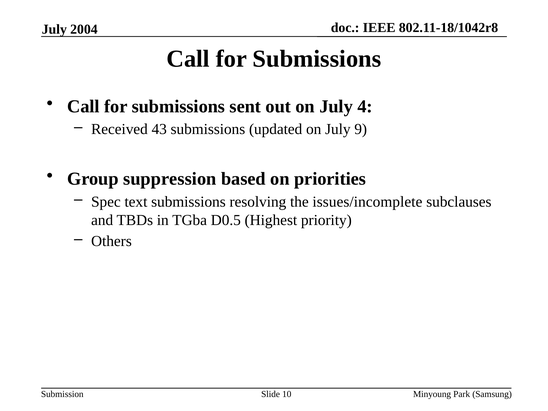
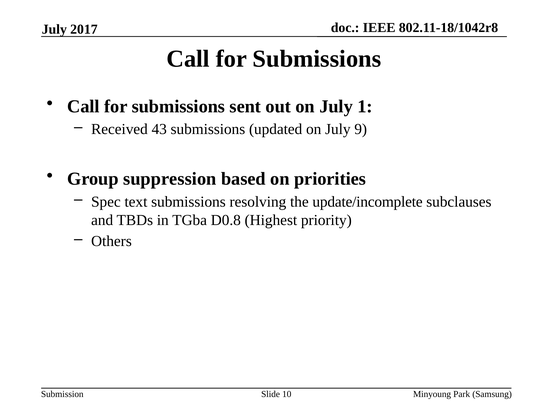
2004: 2004 -> 2017
4: 4 -> 1
issues/incomplete: issues/incomplete -> update/incomplete
D0.5: D0.5 -> D0.8
